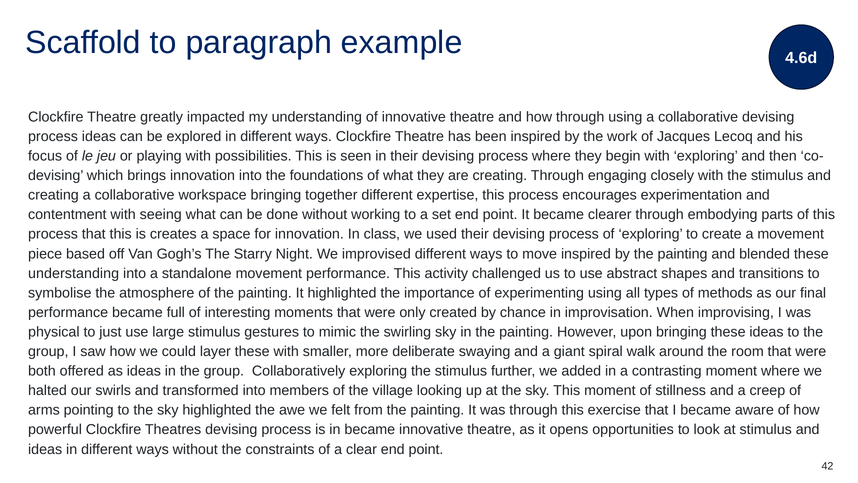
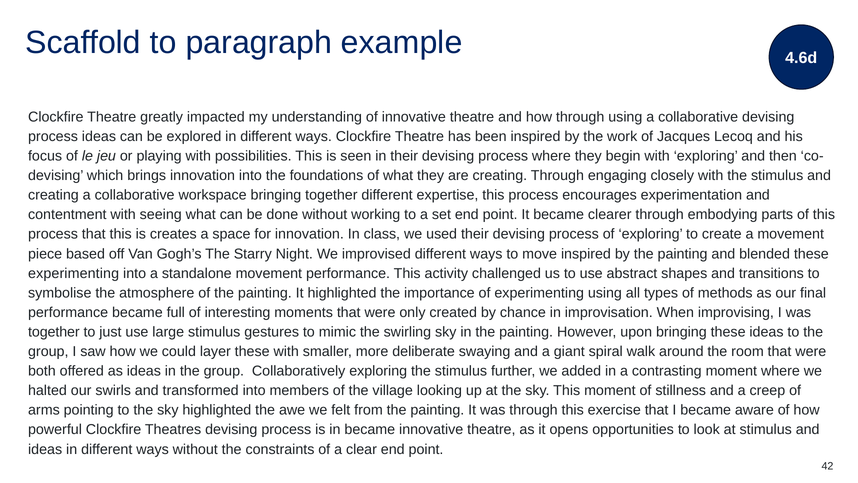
understanding at (74, 273): understanding -> experimenting
physical at (54, 332): physical -> together
